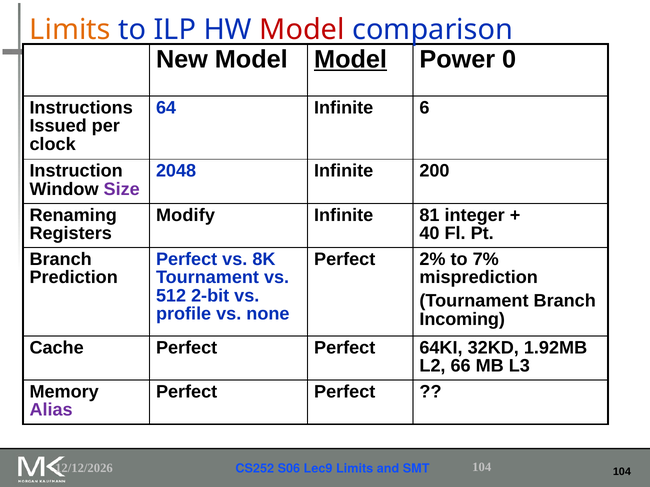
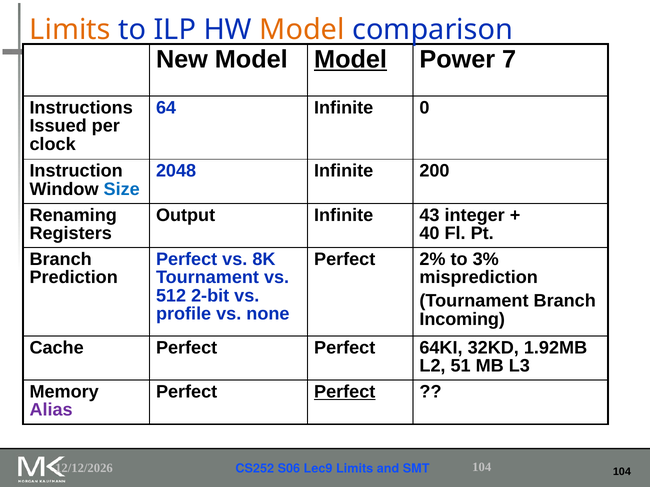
Model at (302, 30) colour: red -> orange
0: 0 -> 7
6: 6 -> 0
Size colour: purple -> blue
Modify: Modify -> Output
81: 81 -> 43
7%: 7% -> 3%
66: 66 -> 51
Perfect at (345, 392) underline: none -> present
